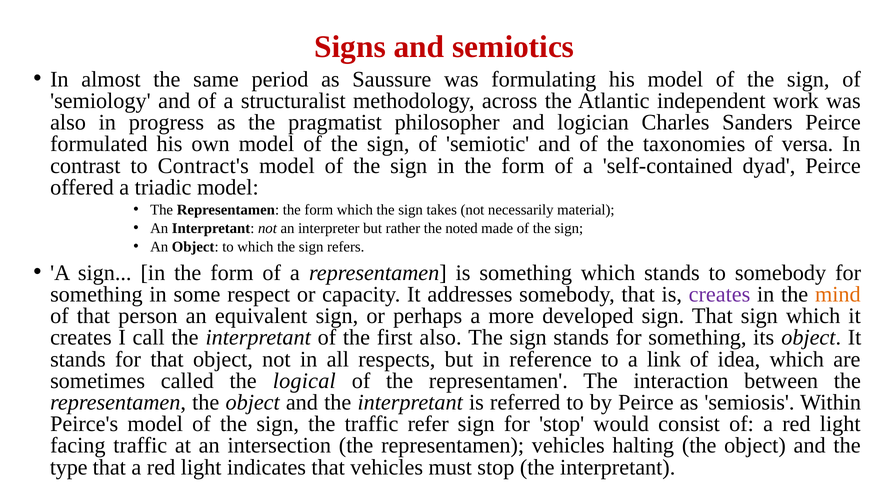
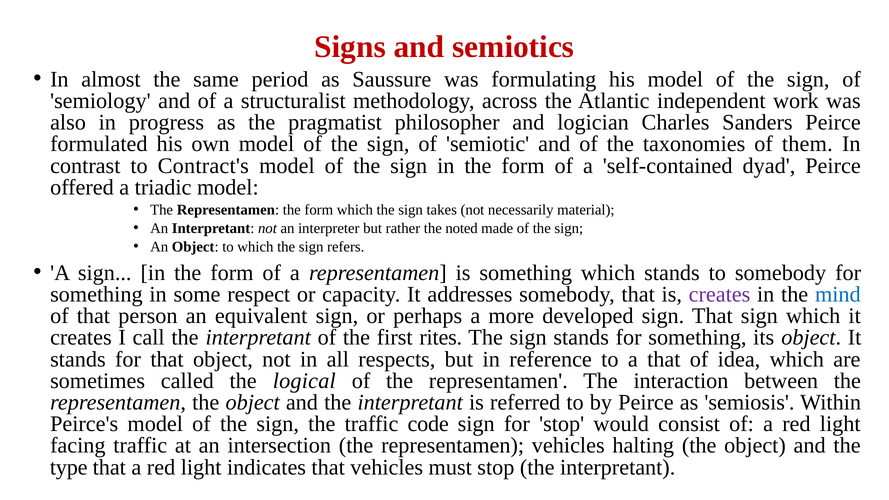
versa: versa -> them
mind colour: orange -> blue
first also: also -> rites
a link: link -> that
refer: refer -> code
